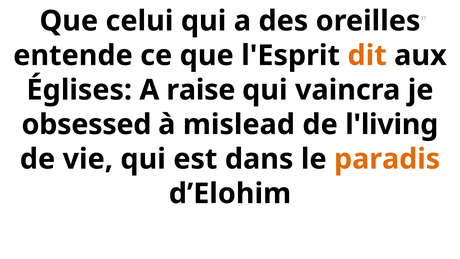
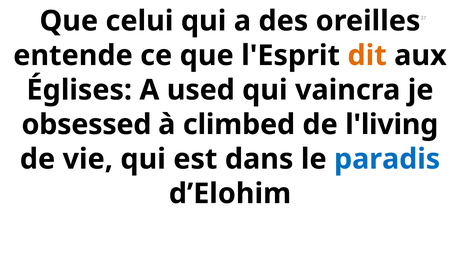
raise: raise -> used
mislead: mislead -> climbed
paradis colour: orange -> blue
